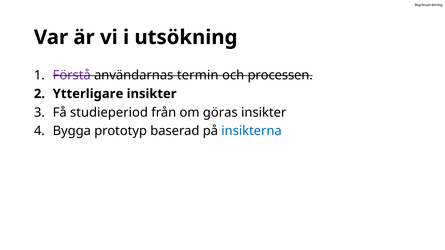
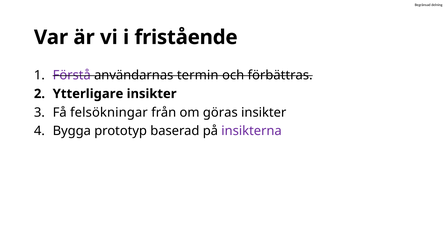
utsökning: utsökning -> fristående
processen: processen -> förbättras
studieperiod: studieperiod -> felsökningar
insikterna colour: blue -> purple
